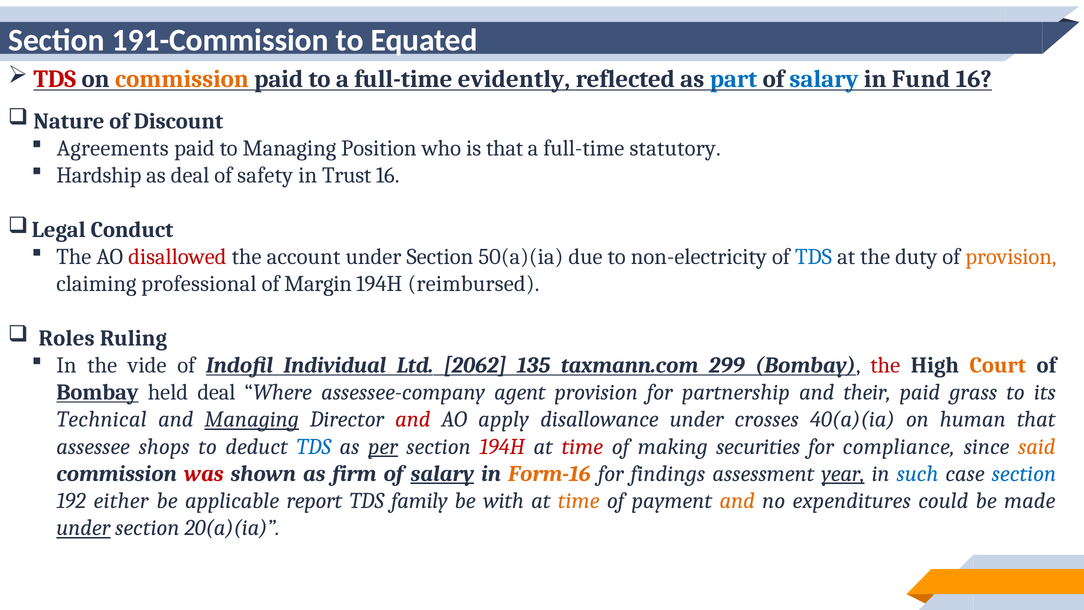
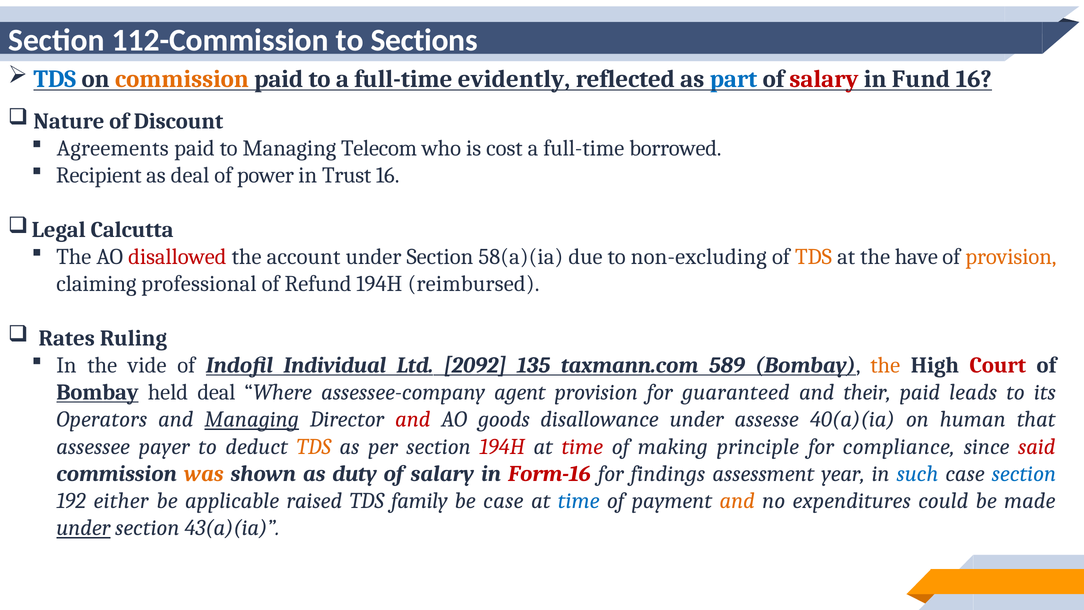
191-Commission: 191-Commission -> 112-Commission
Equated: Equated -> Sections
TDS at (55, 79) colour: red -> blue
salary at (824, 79) colour: blue -> red
Position: Position -> Telecom
is that: that -> cost
statutory: statutory -> borrowed
Hardship: Hardship -> Recipient
safety: safety -> power
Conduct: Conduct -> Calcutta
50(a)(ia: 50(a)(ia -> 58(a)(ia
non-electricity: non-electricity -> non-excluding
TDS at (814, 257) colour: blue -> orange
duty: duty -> have
Margin: Margin -> Refund
Roles: Roles -> Rates
2062: 2062 -> 2092
299: 299 -> 589
the at (885, 365) colour: red -> orange
Court colour: orange -> red
partnership: partnership -> guaranteed
grass: grass -> leads
Technical: Technical -> Operators
apply: apply -> goods
crosses: crosses -> assesse
shops: shops -> payer
TDS at (314, 446) colour: blue -> orange
per underline: present -> none
securities: securities -> principle
said colour: orange -> red
was colour: red -> orange
firm: firm -> duty
salary at (442, 473) underline: present -> none
Form-16 colour: orange -> red
year underline: present -> none
report: report -> raised
be with: with -> case
time at (579, 501) colour: orange -> blue
20(a)(ia: 20(a)(ia -> 43(a)(ia
